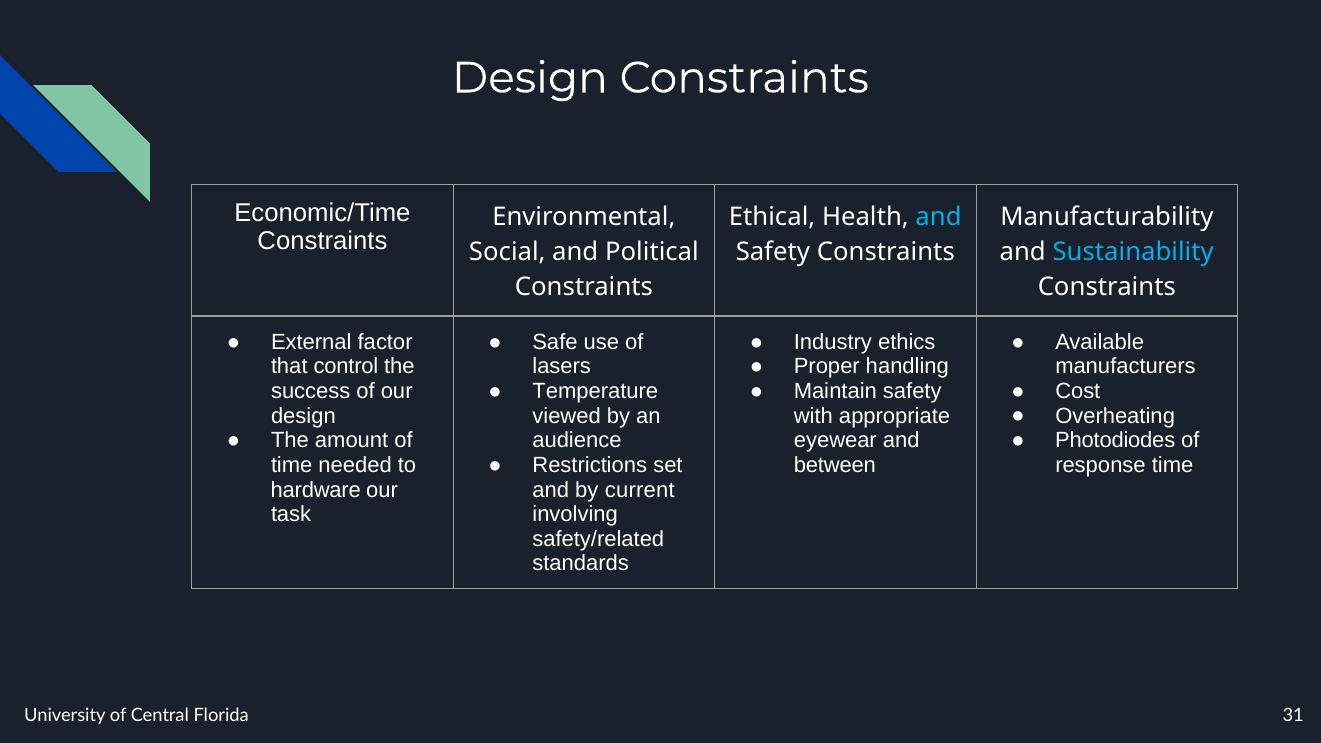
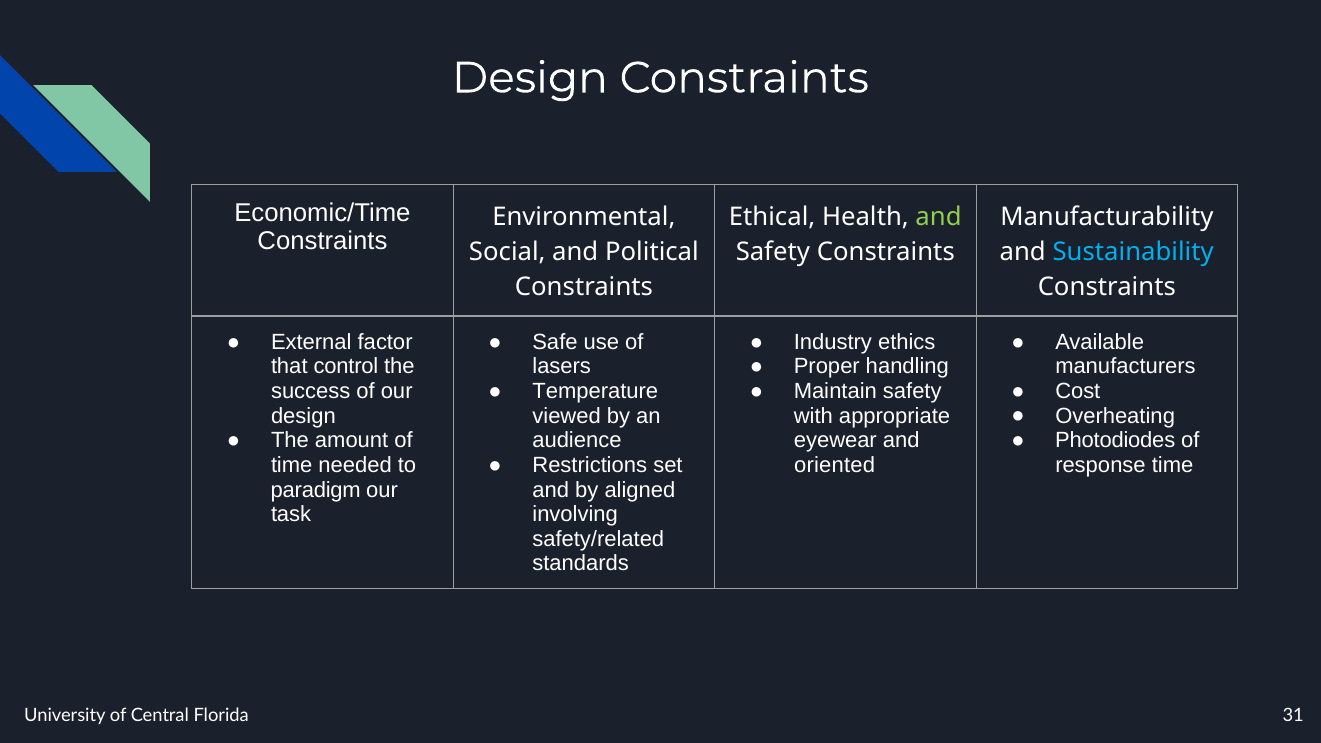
and at (939, 217) colour: light blue -> light green
between: between -> oriented
hardware: hardware -> paradigm
current: current -> aligned
